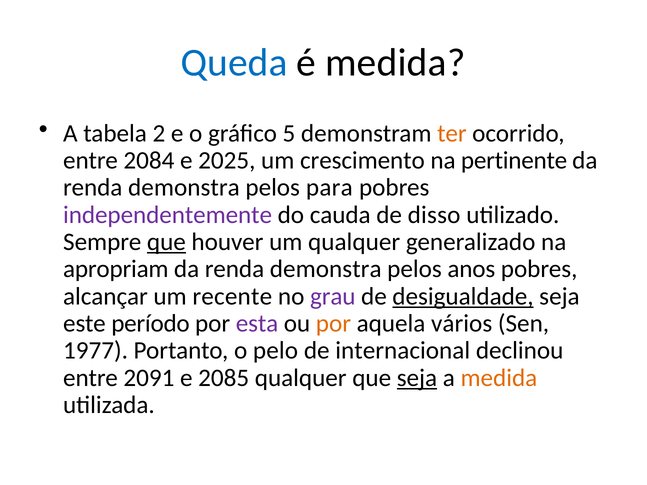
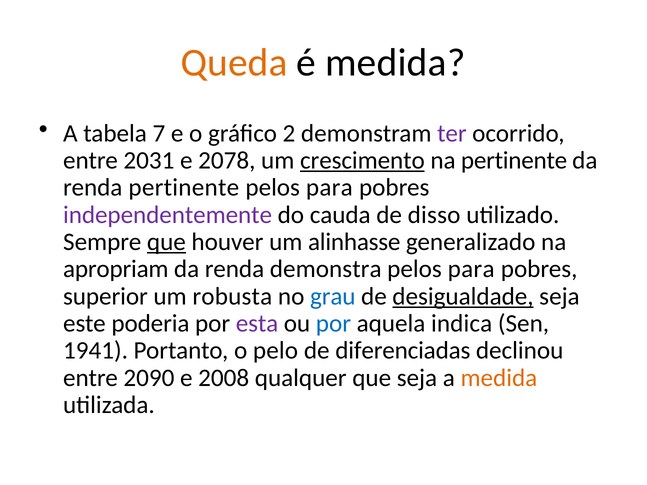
Queda colour: blue -> orange
2: 2 -> 7
5: 5 -> 2
ter colour: orange -> purple
2084: 2084 -> 2031
2025: 2025 -> 2078
crescimento underline: none -> present
demonstra at (184, 188): demonstra -> pertinente
um qualquer: qualquer -> alinhasse
anos at (471, 269): anos -> para
alcançar: alcançar -> superior
recente: recente -> robusta
grau colour: purple -> blue
período: período -> poderia
por at (333, 324) colour: orange -> blue
vários: vários -> indica
1977: 1977 -> 1941
internacional: internacional -> diferenciadas
2091: 2091 -> 2090
2085: 2085 -> 2008
seja at (417, 378) underline: present -> none
